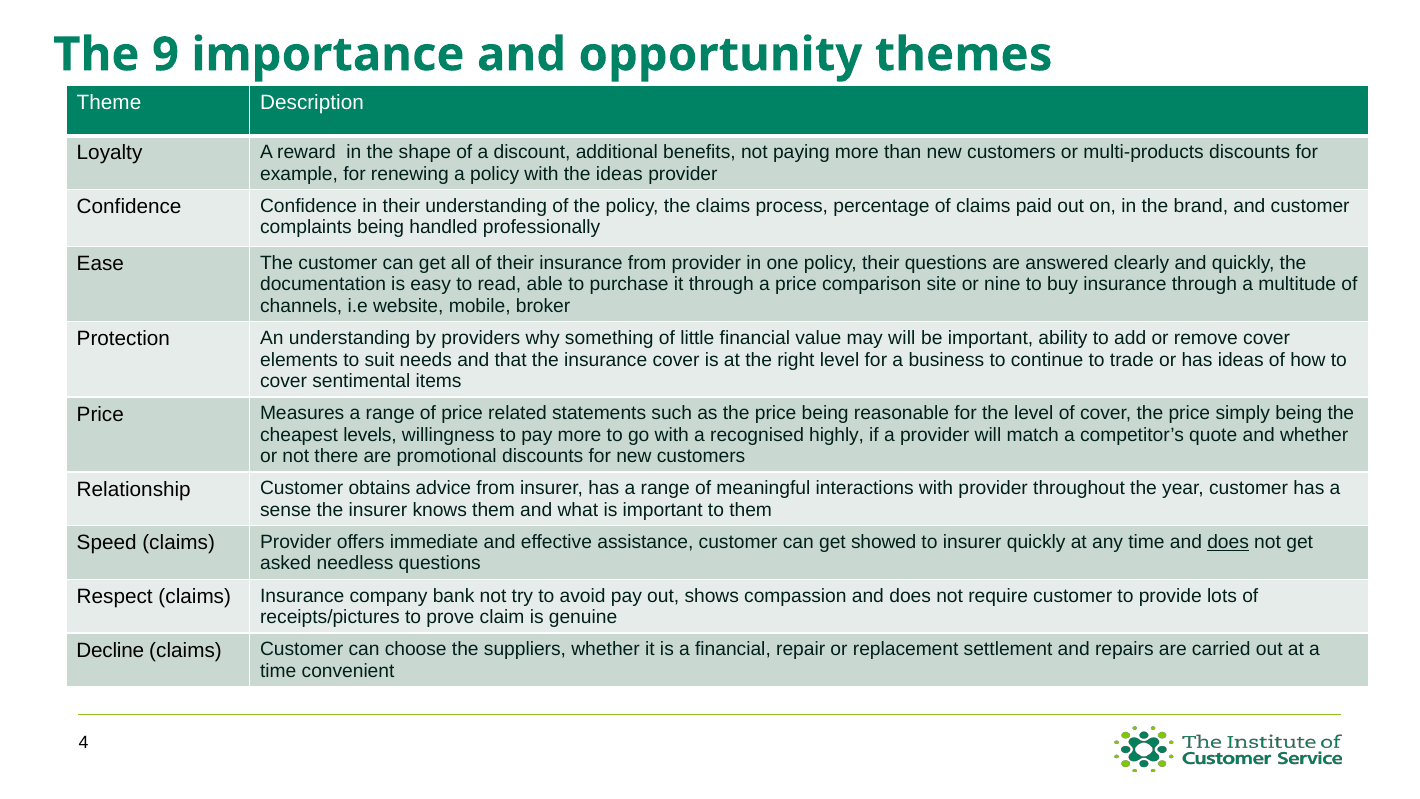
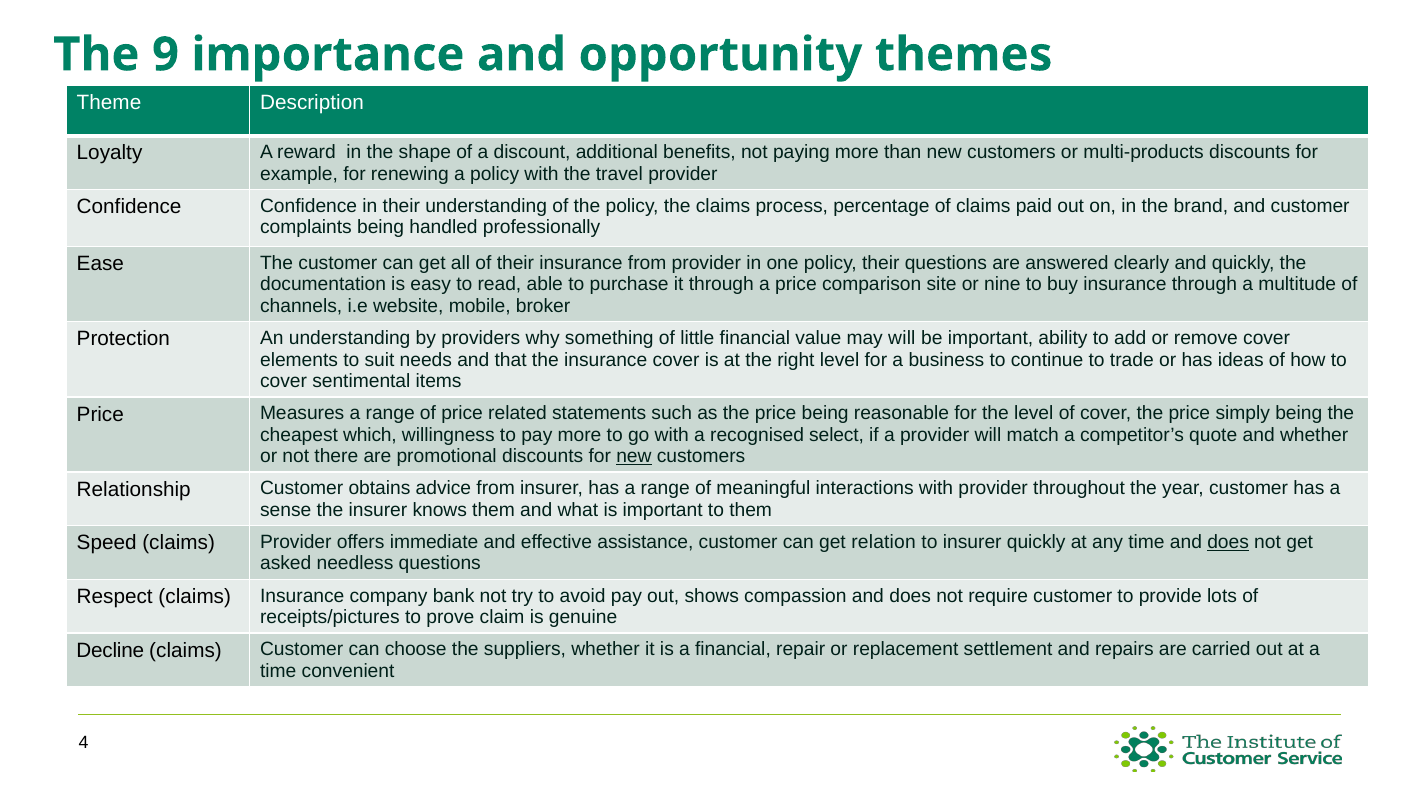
the ideas: ideas -> travel
levels: levels -> which
highly: highly -> select
new at (634, 456) underline: none -> present
showed: showed -> relation
